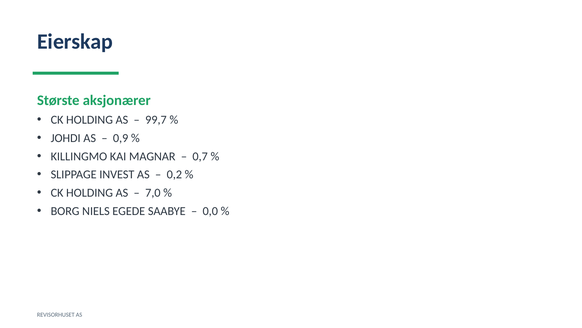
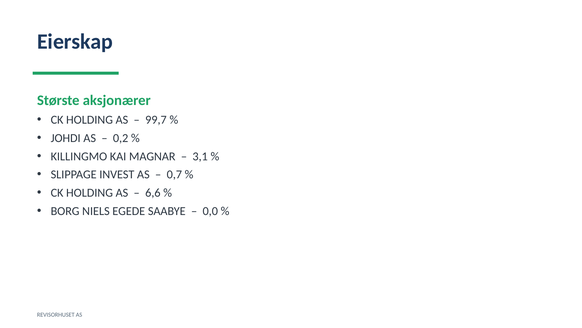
0,9: 0,9 -> 0,2
0,7: 0,7 -> 3,1
0,2: 0,2 -> 0,7
7,0: 7,0 -> 6,6
